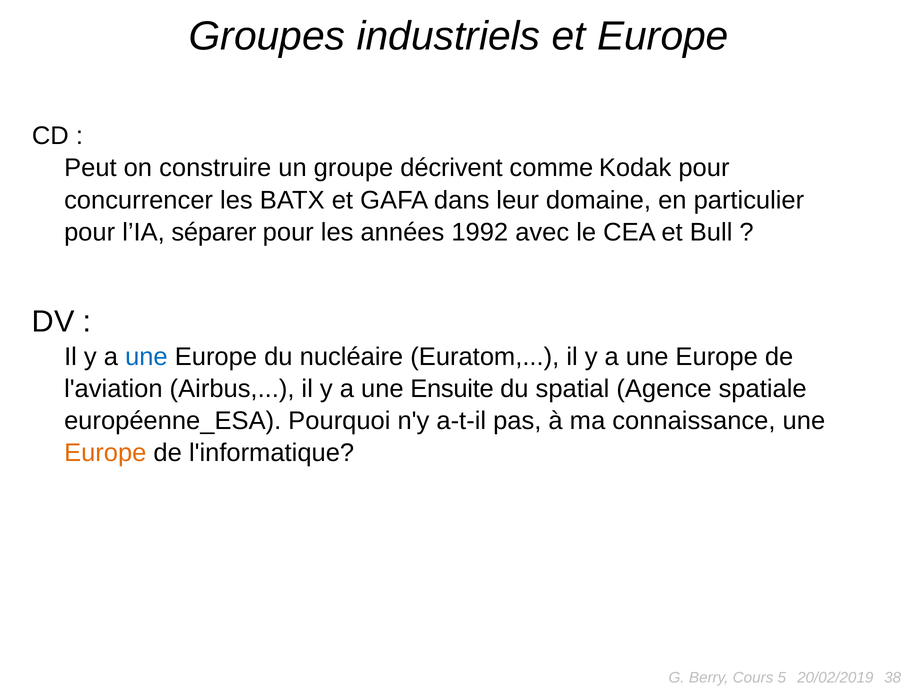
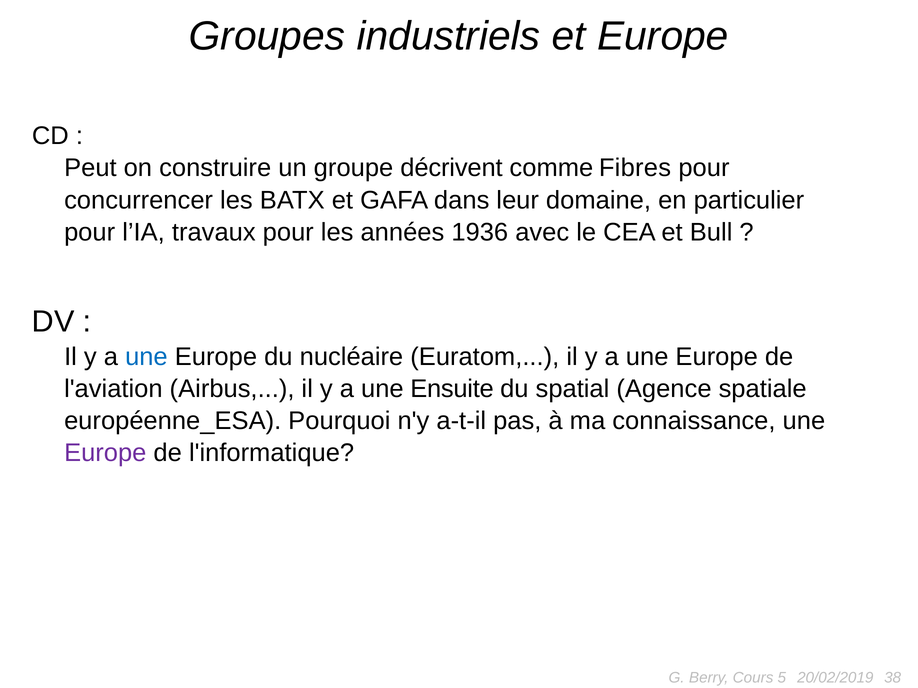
Kodak: Kodak -> Fibres
séparer: séparer -> travaux
1992: 1992 -> 1936
Europe at (105, 453) colour: orange -> purple
